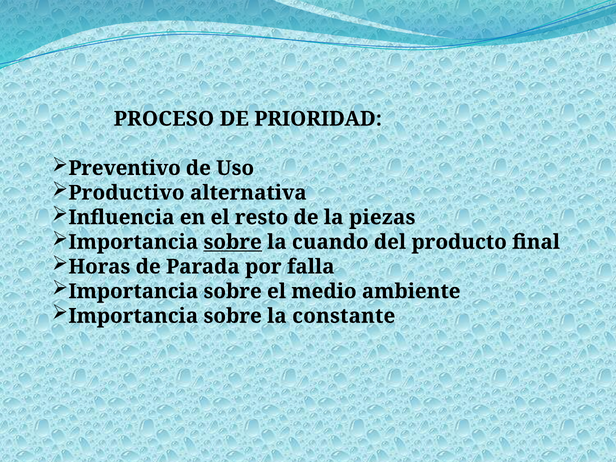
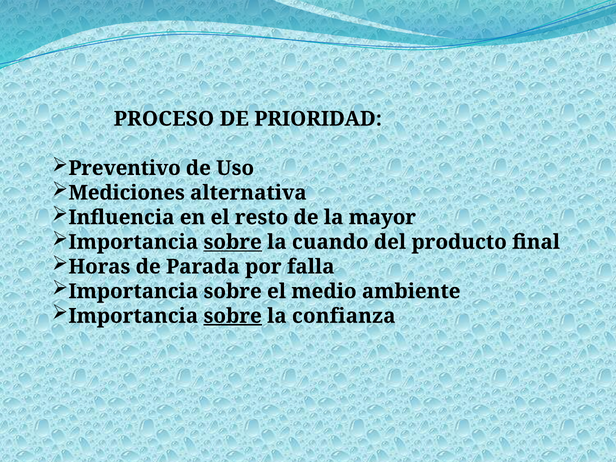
Productivo: Productivo -> Mediciones
piezas: piezas -> mayor
sobre at (233, 316) underline: none -> present
constante: constante -> confianza
